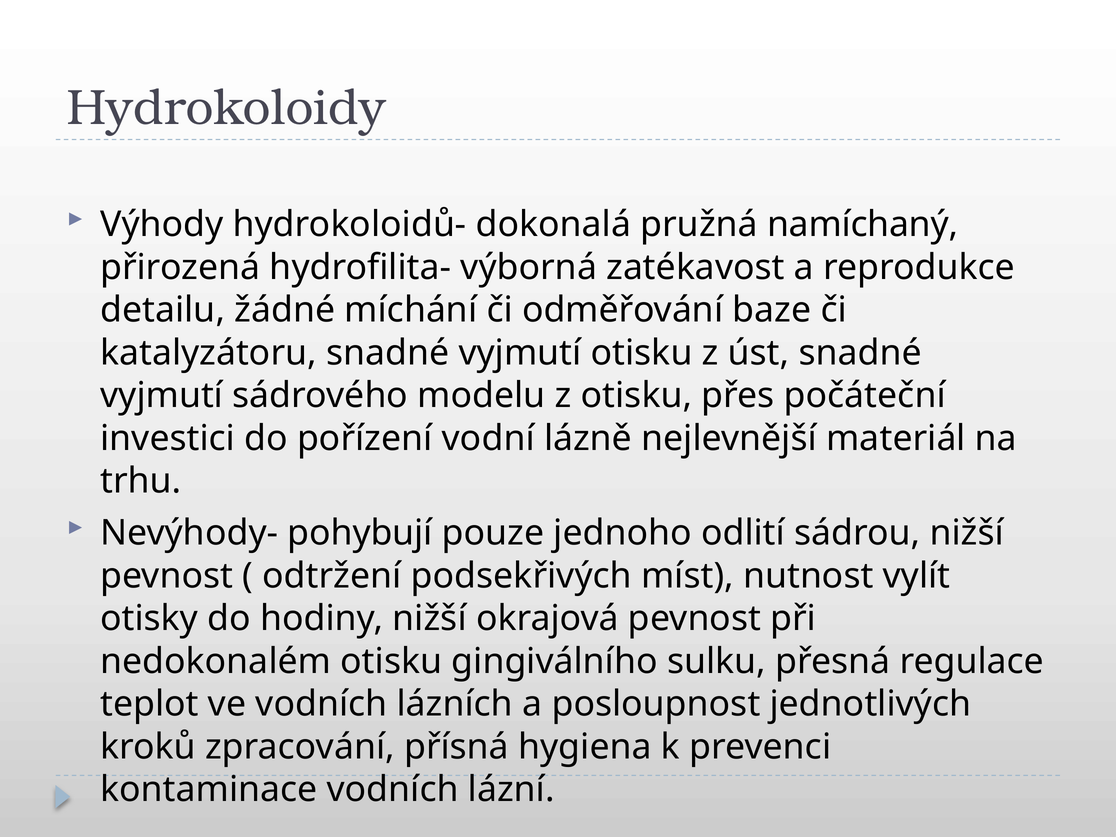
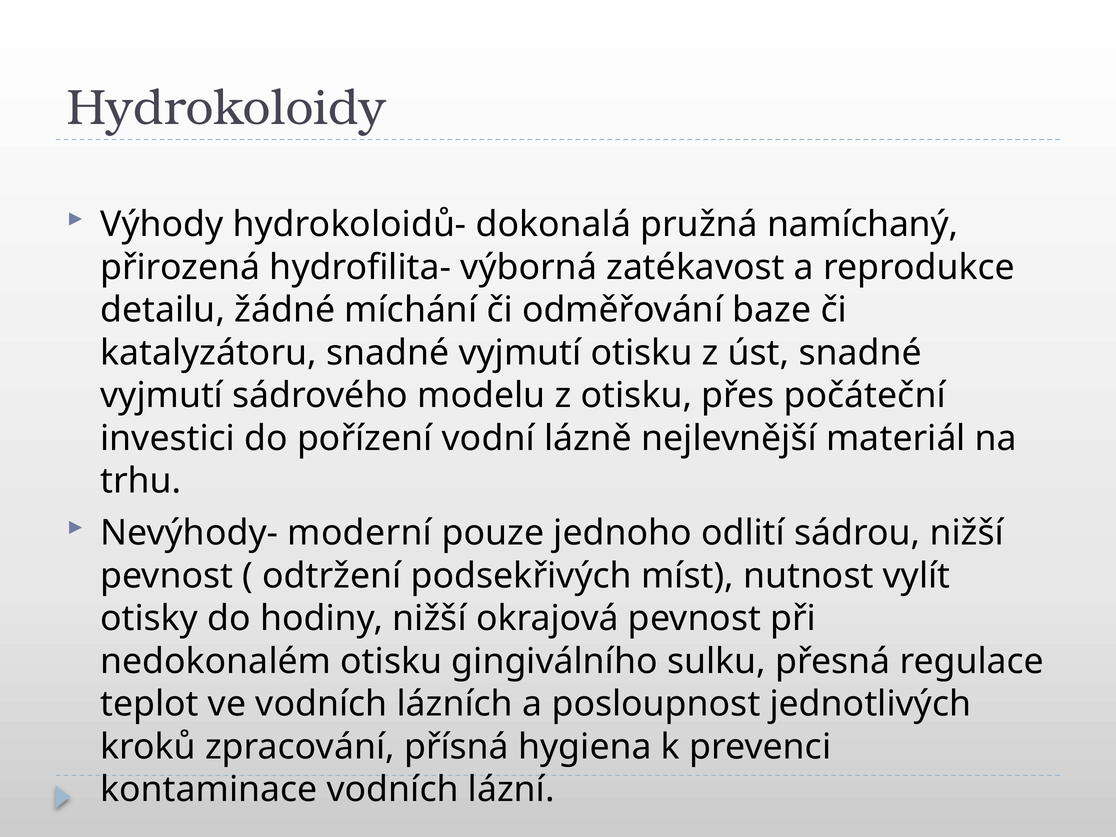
pohybují: pohybují -> moderní
